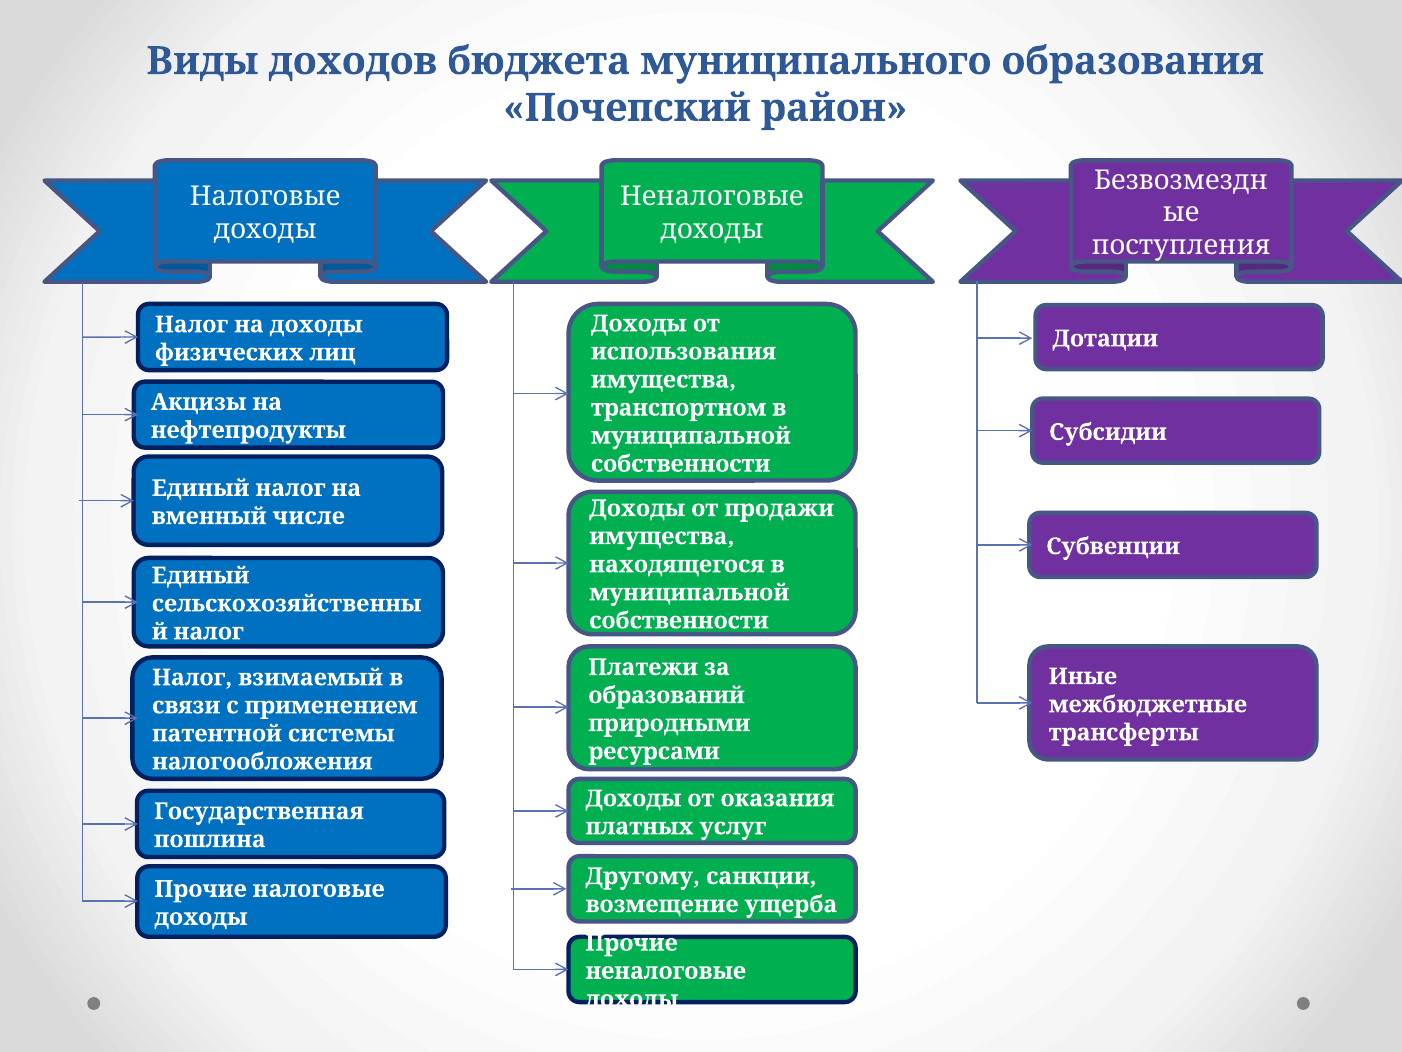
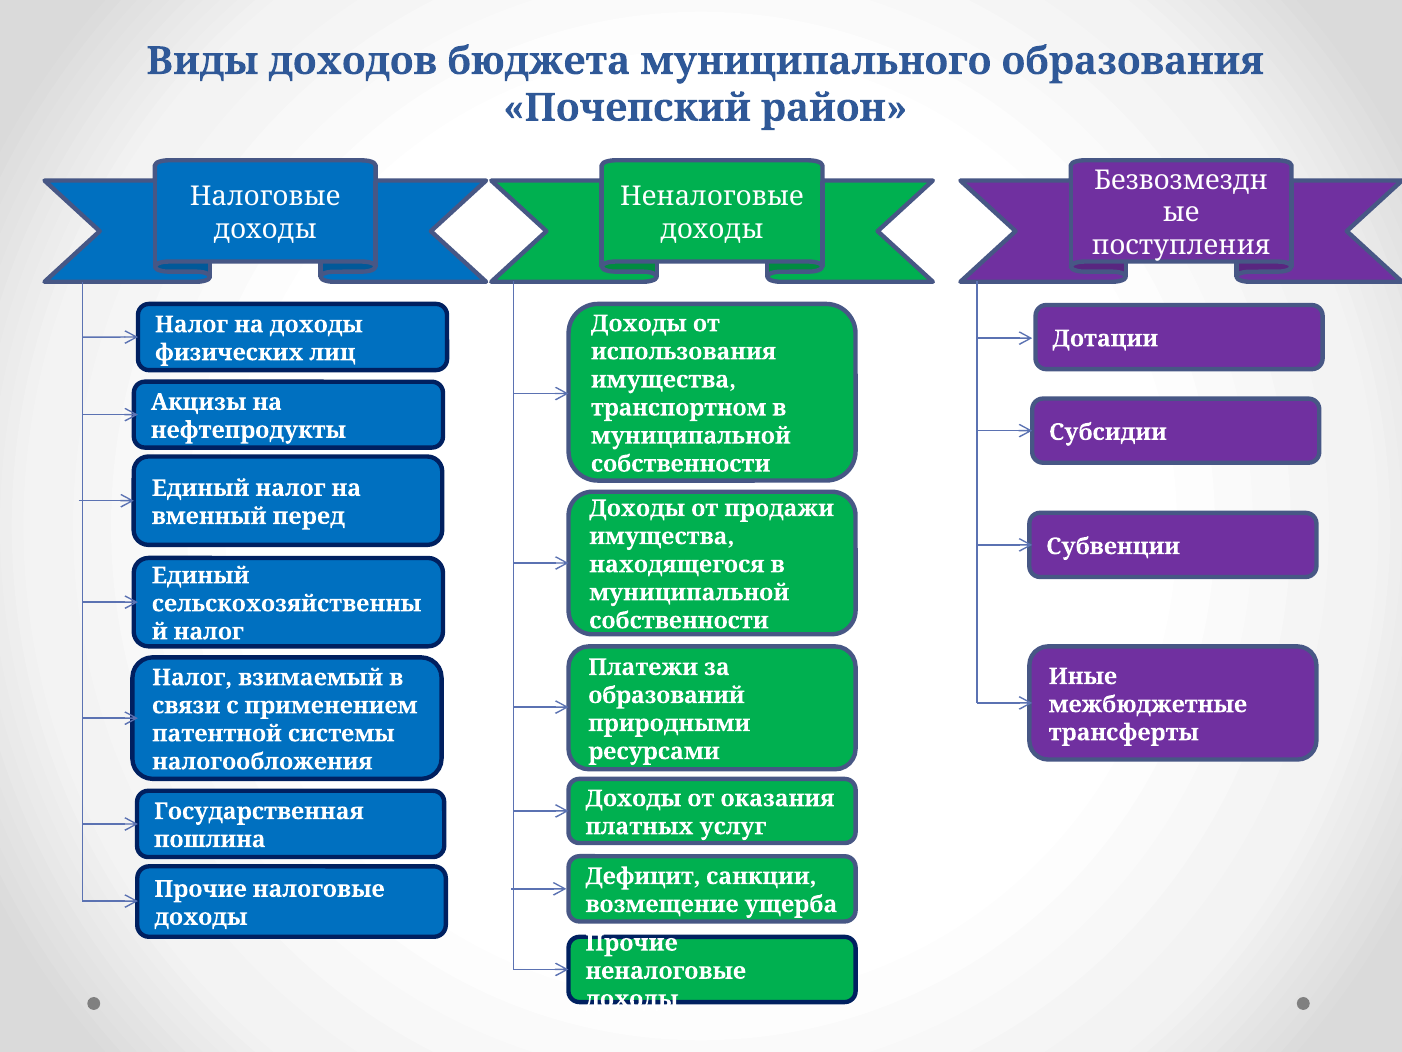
числе: числе -> перед
Другому: Другому -> Дефицит
